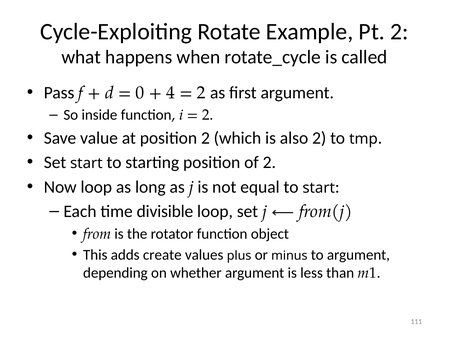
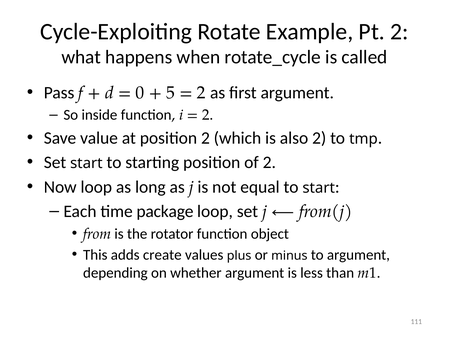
4: 4 -> 5
divisible: divisible -> package
